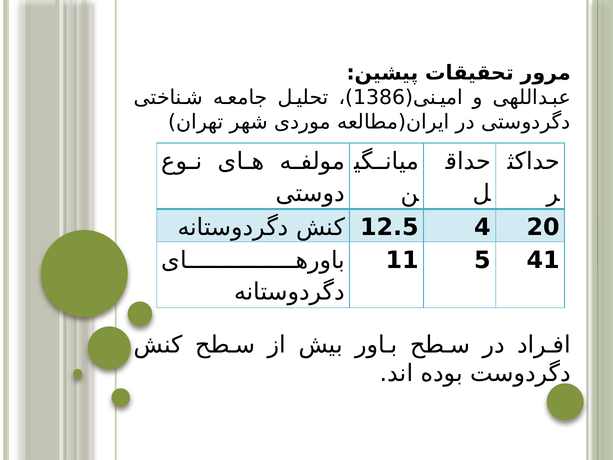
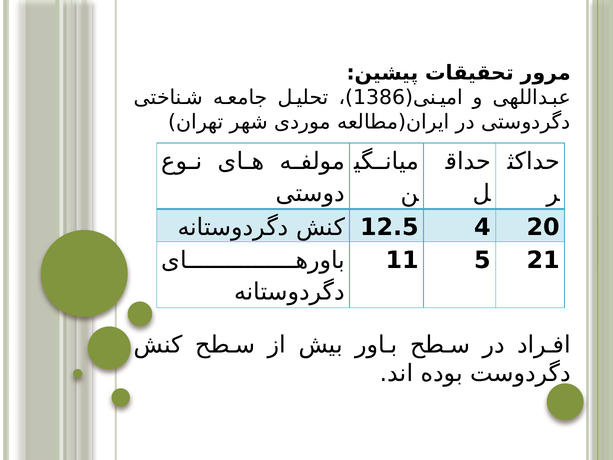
41: 41 -> 21
